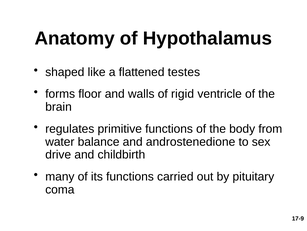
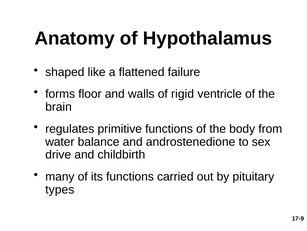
testes: testes -> failure
coma: coma -> types
